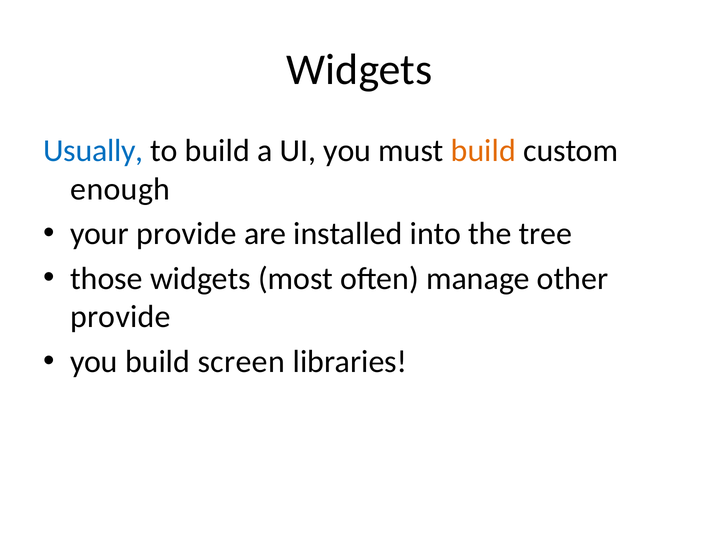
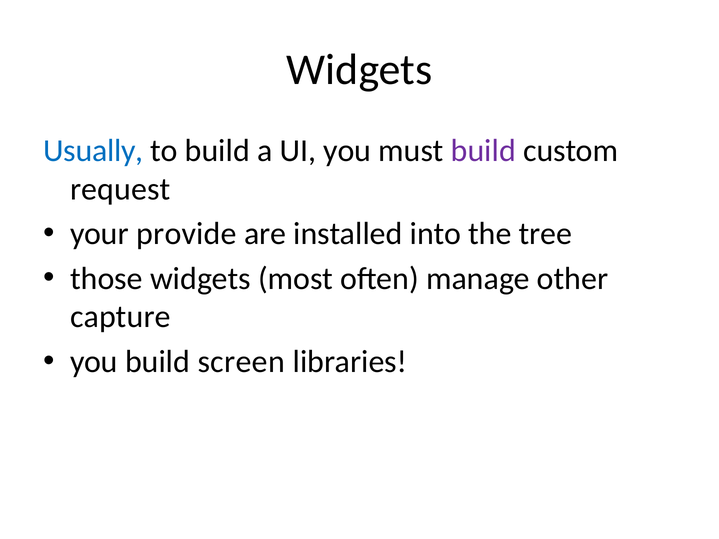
build at (483, 151) colour: orange -> purple
enough: enough -> request
provide at (120, 317): provide -> capture
